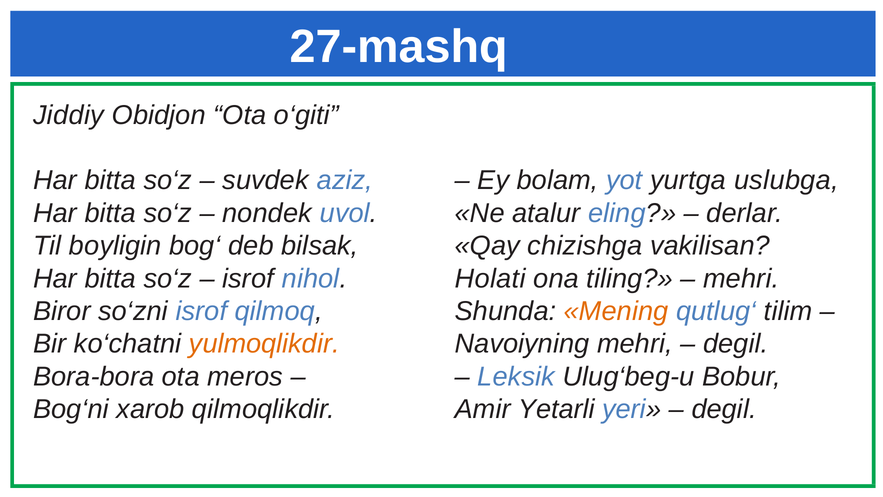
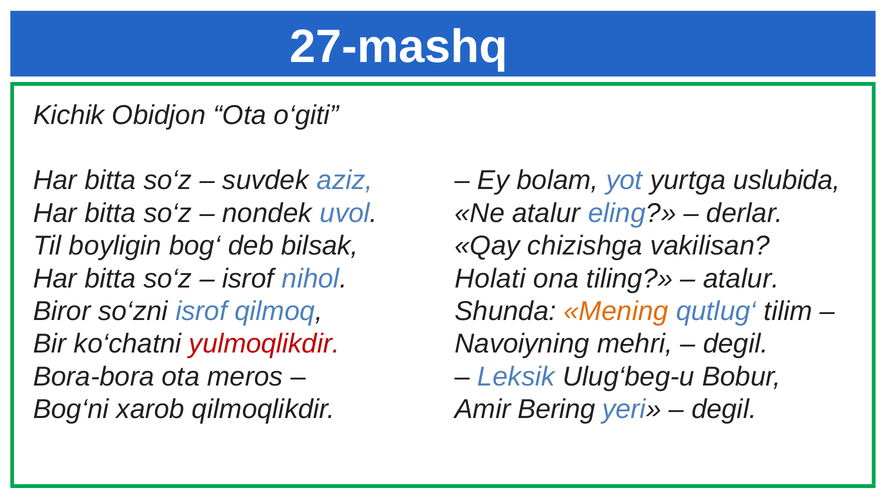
Jiddiy: Jiddiy -> Kichik
uslubga: uslubga -> uslubida
mehri at (741, 278): mehri -> atalur
yulmoqlikdir colour: orange -> red
Yetarli: Yetarli -> Bering
